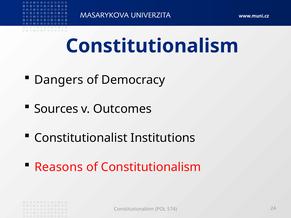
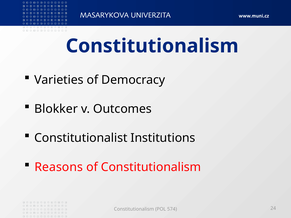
Dangers: Dangers -> Varieties
Sources: Sources -> Blokker
